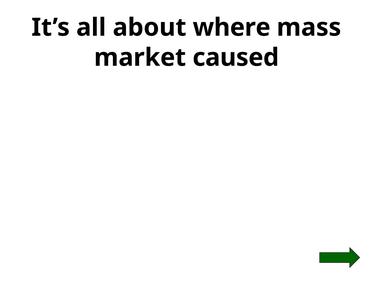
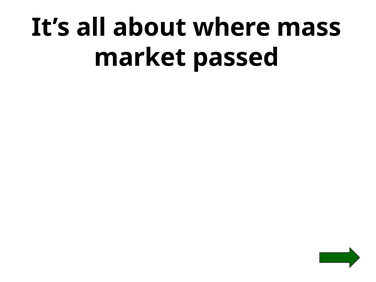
caused: caused -> passed
